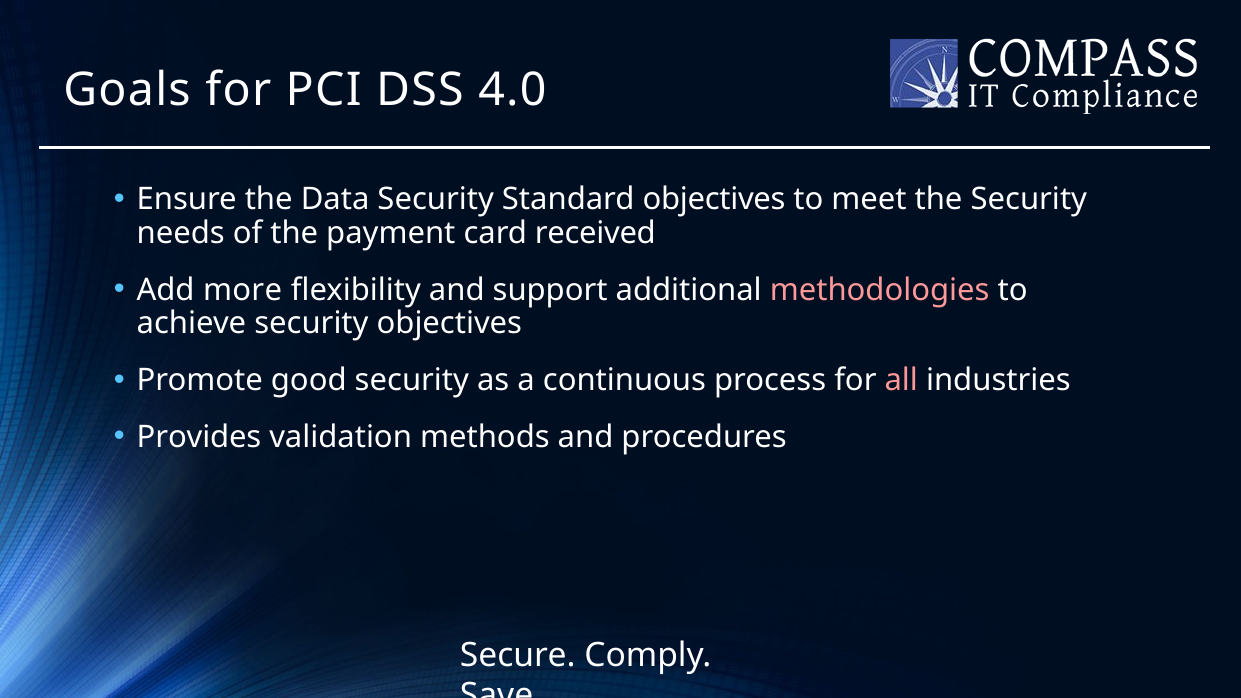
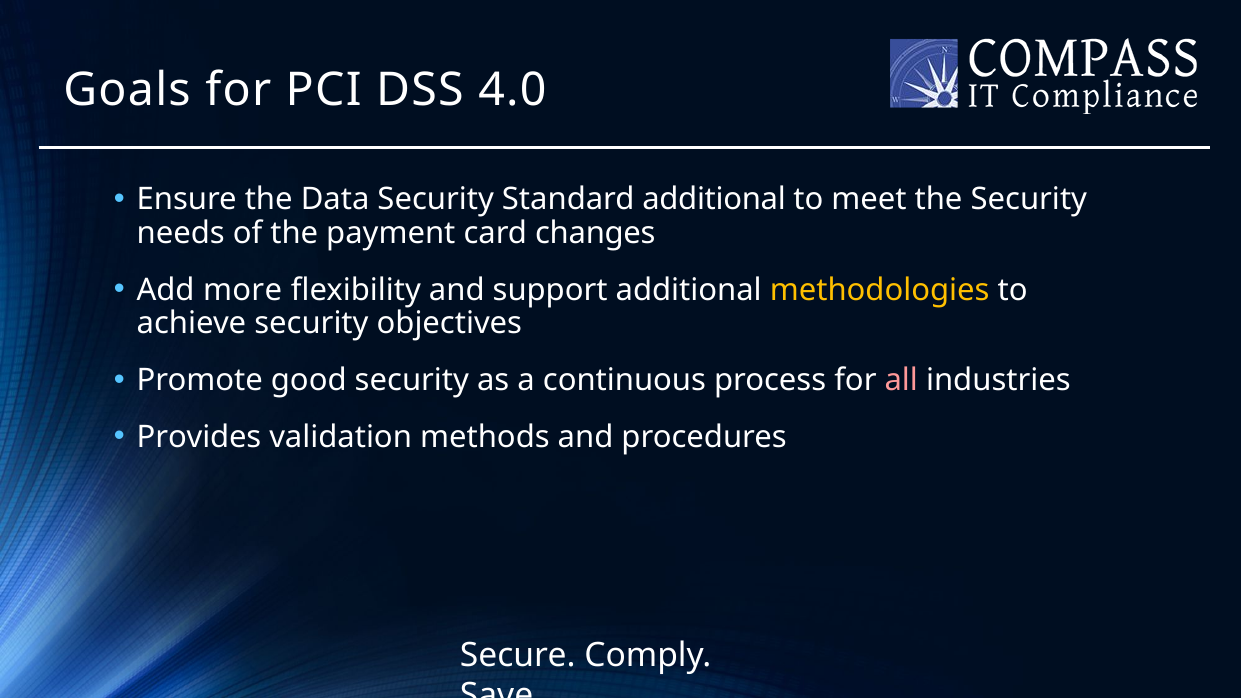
Standard objectives: objectives -> additional
received: received -> changes
methodologies colour: pink -> yellow
